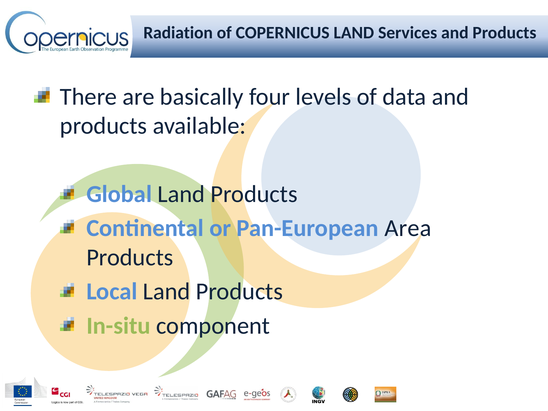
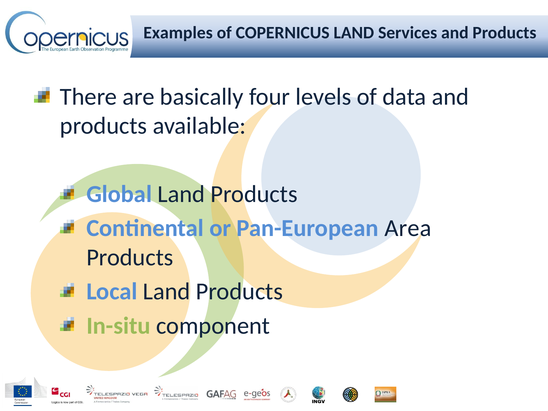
Radiation: Radiation -> Examples
